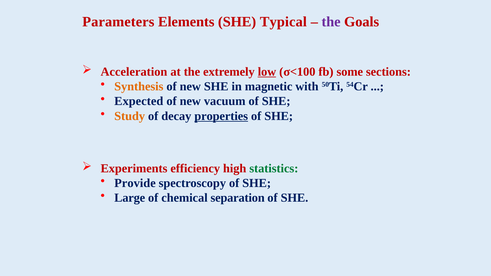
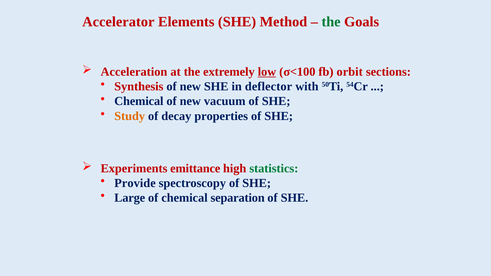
Parameters: Parameters -> Accelerator
Typical: Typical -> Method
the at (331, 22) colour: purple -> green
some: some -> orbit
Synthesis colour: orange -> red
magnetic: magnetic -> deflector
Expected at (139, 101): Expected -> Chemical
properties underline: present -> none
efficiency: efficiency -> emittance
